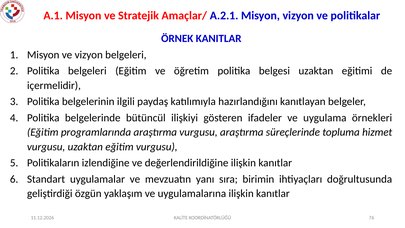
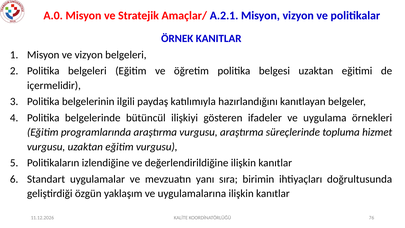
A.1: A.1 -> A.0
